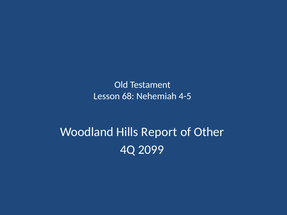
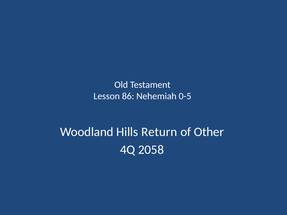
68: 68 -> 86
4-5: 4-5 -> 0-5
Report: Report -> Return
2099: 2099 -> 2058
